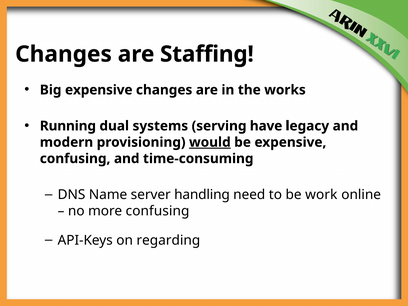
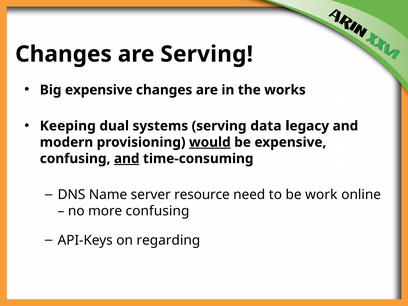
are Staffing: Staffing -> Serving
Running: Running -> Keeping
have: have -> data
and at (127, 159) underline: none -> present
handling: handling -> resource
